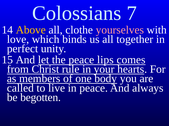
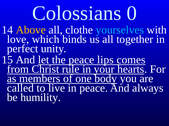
7: 7 -> 0
yourselves colour: pink -> light blue
begotten: begotten -> humility
